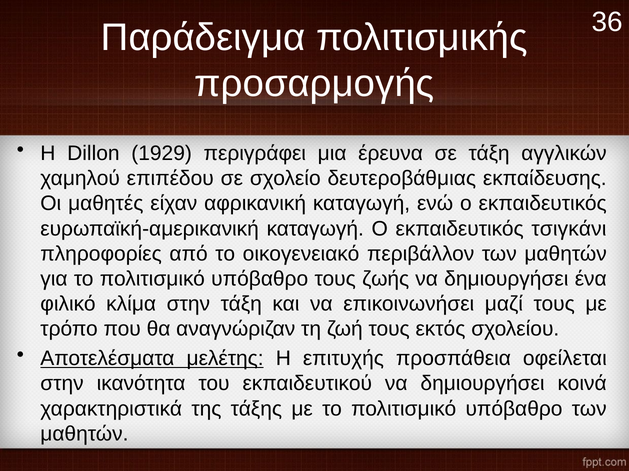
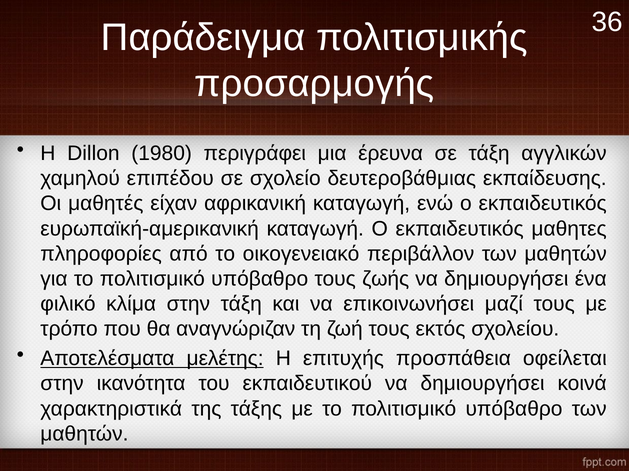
1929: 1929 -> 1980
τσιγκάνι: τσιγκάνι -> μαθητες
